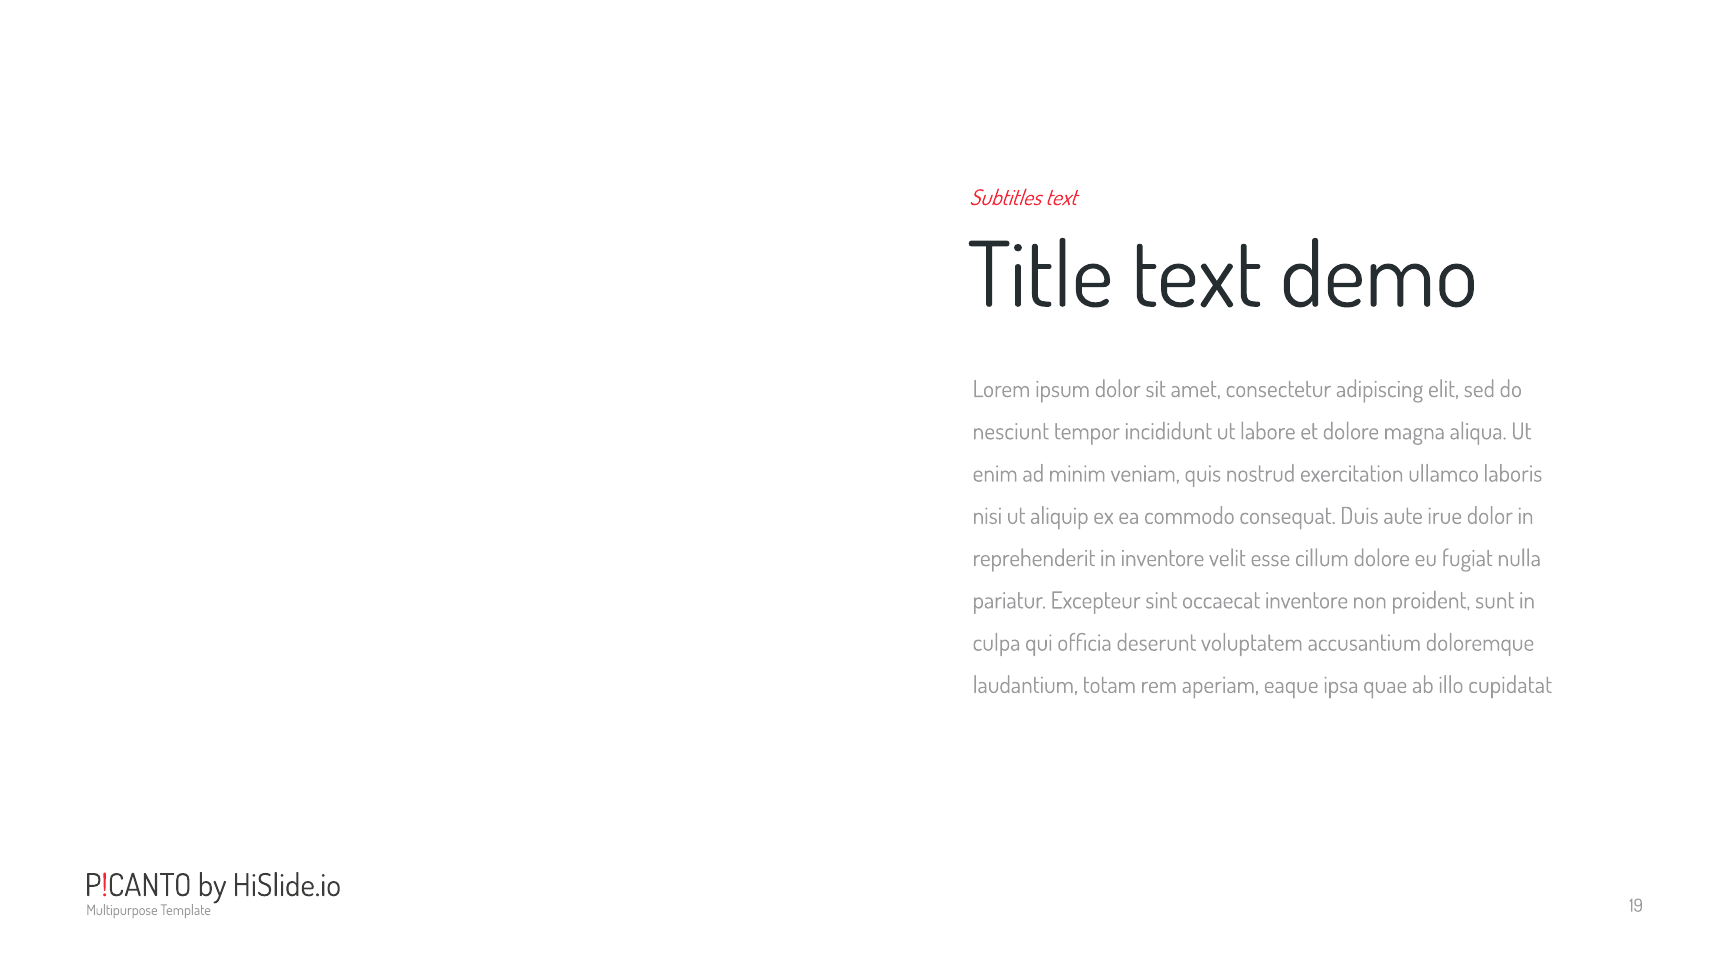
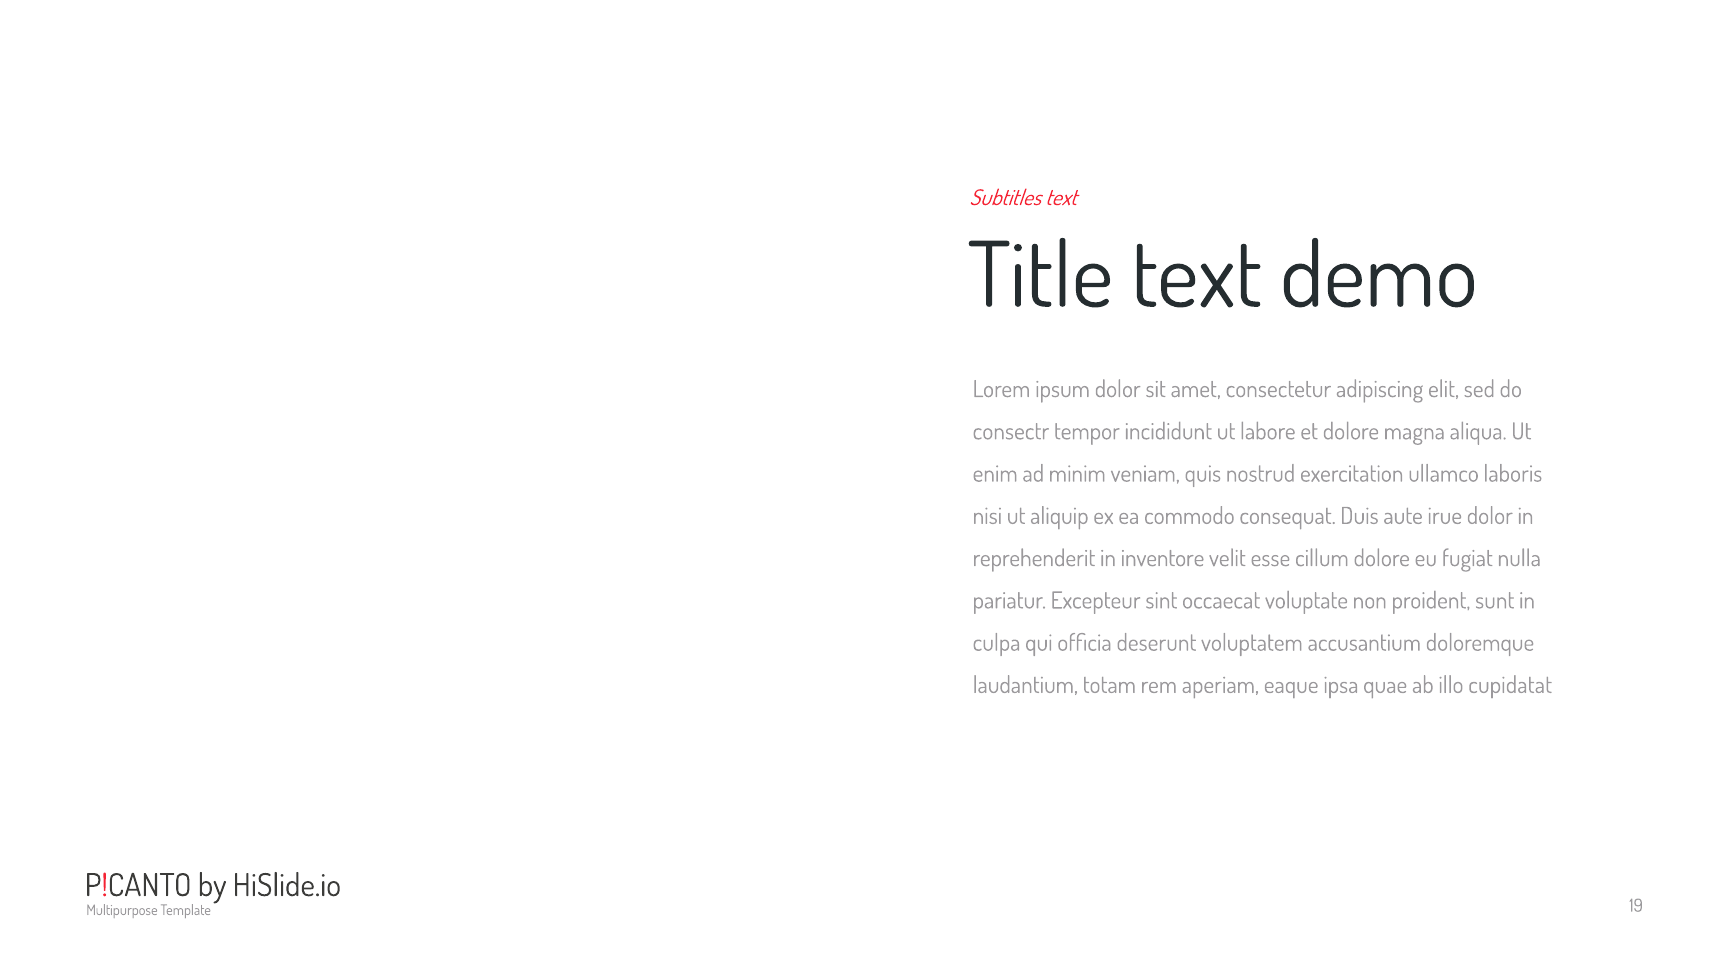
nesciunt: nesciunt -> consectr
occaecat inventore: inventore -> voluptate
